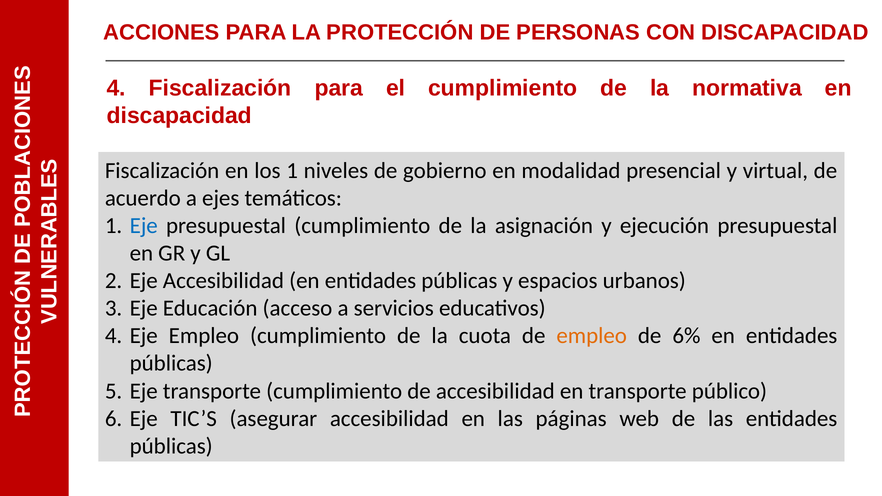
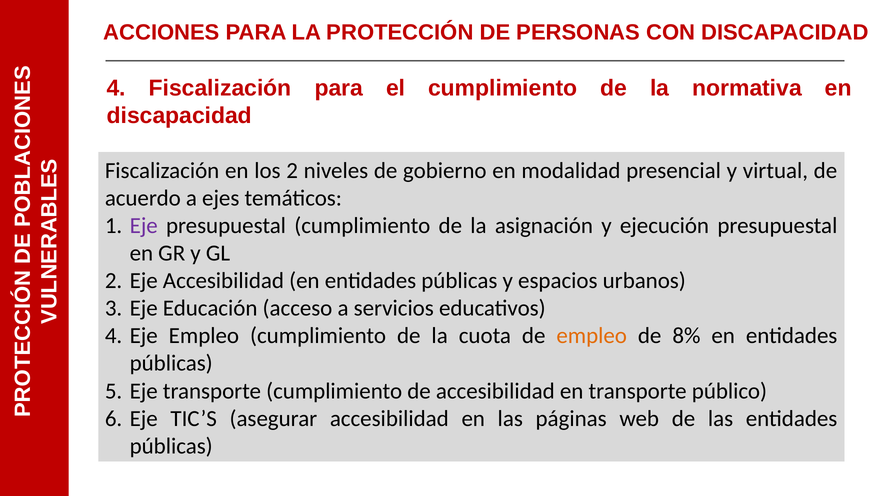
los 1: 1 -> 2
Eje at (144, 226) colour: blue -> purple
6%: 6% -> 8%
